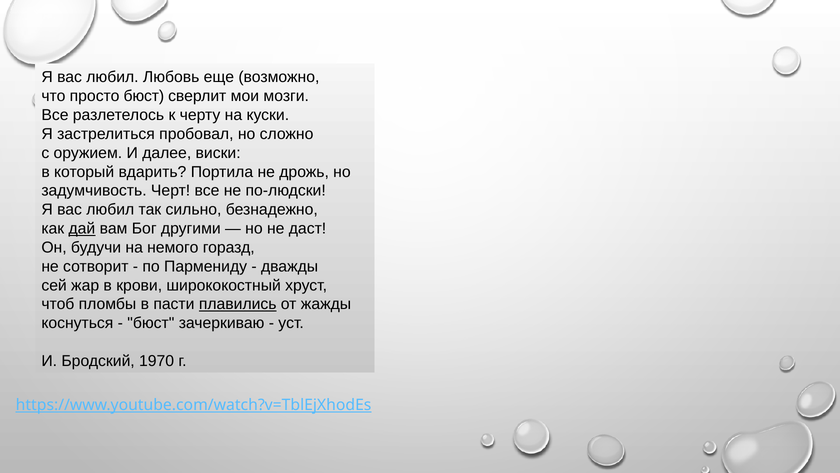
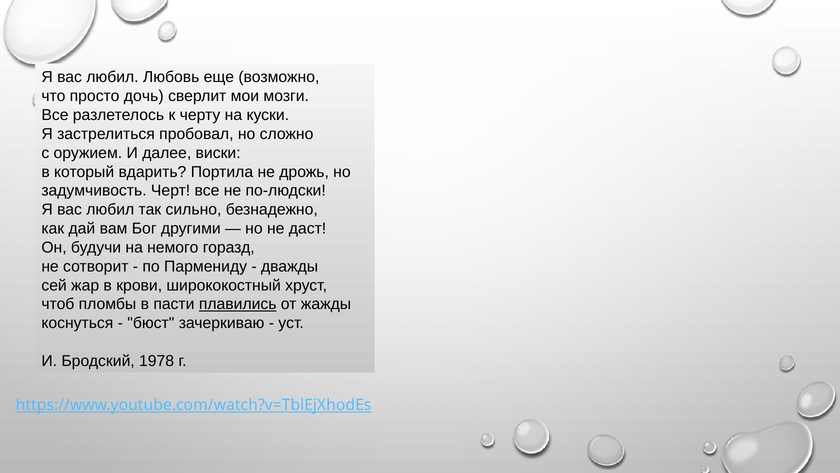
просто бюст: бюст -> дочь
дай underline: present -> none
1970: 1970 -> 1978
